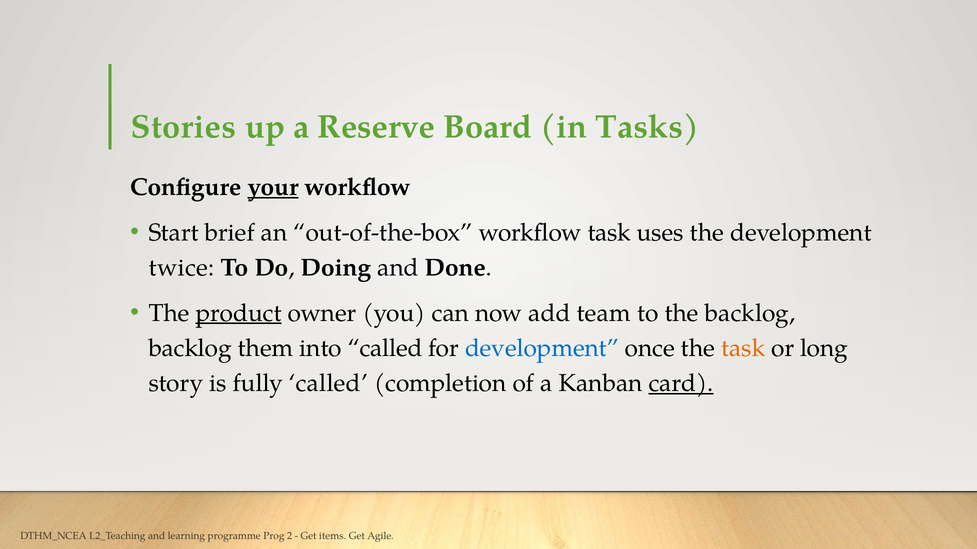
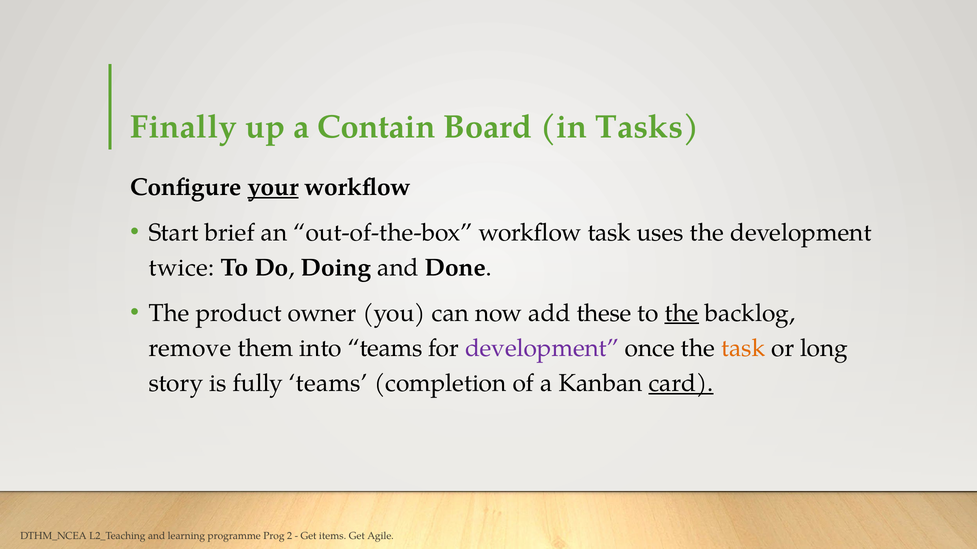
Stories: Stories -> Finally
Reserve: Reserve -> Contain
product underline: present -> none
team: team -> these
the at (682, 313) underline: none -> present
backlog at (190, 348): backlog -> remove
into called: called -> teams
development at (542, 348) colour: blue -> purple
fully called: called -> teams
